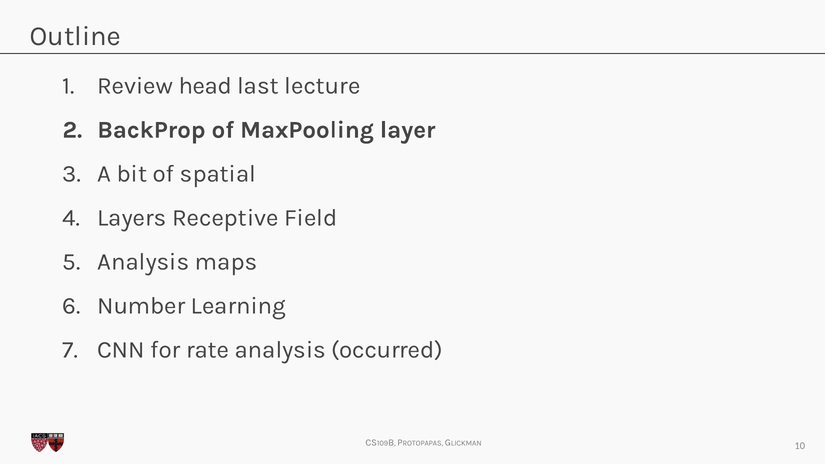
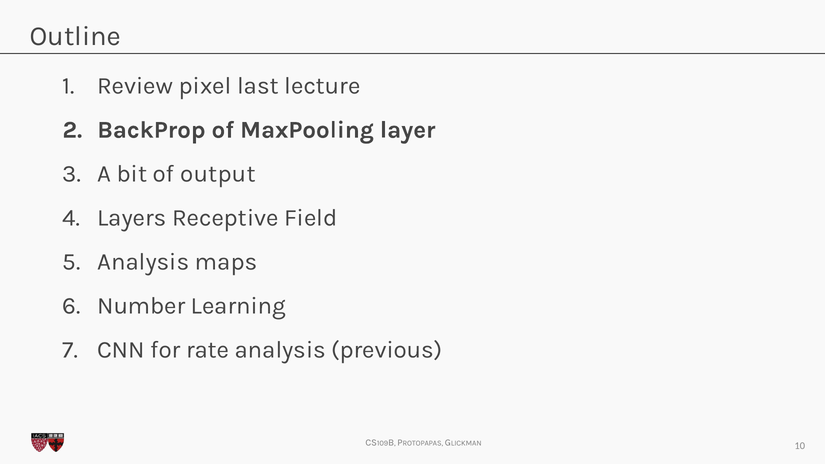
head: head -> pixel
spatial: spatial -> output
occurred: occurred -> previous
